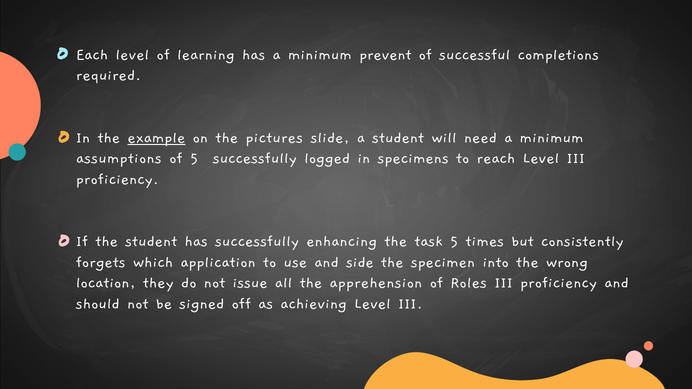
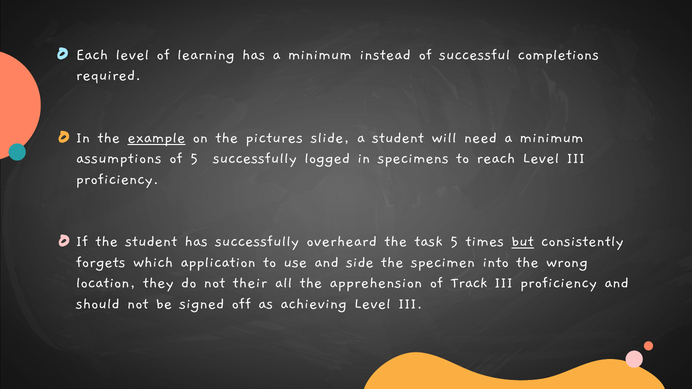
prevent: prevent -> instead
enhancing: enhancing -> overheard
but underline: none -> present
issue: issue -> their
Roles: Roles -> Track
